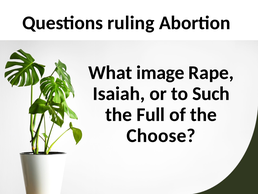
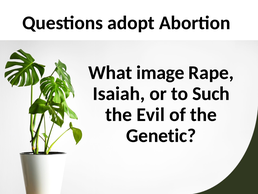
ruling: ruling -> adopt
Full: Full -> Evil
Choose: Choose -> Genetic
